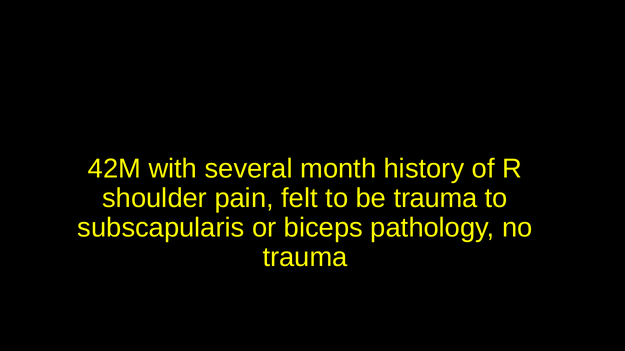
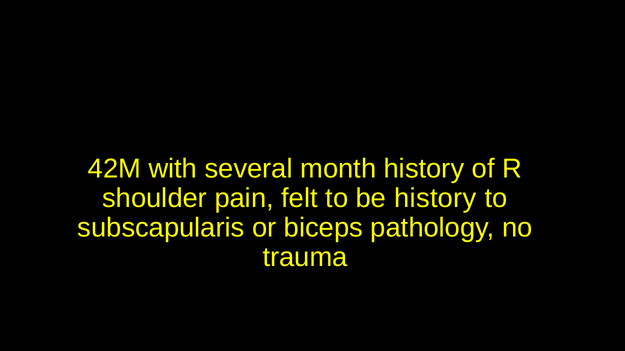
be trauma: trauma -> history
